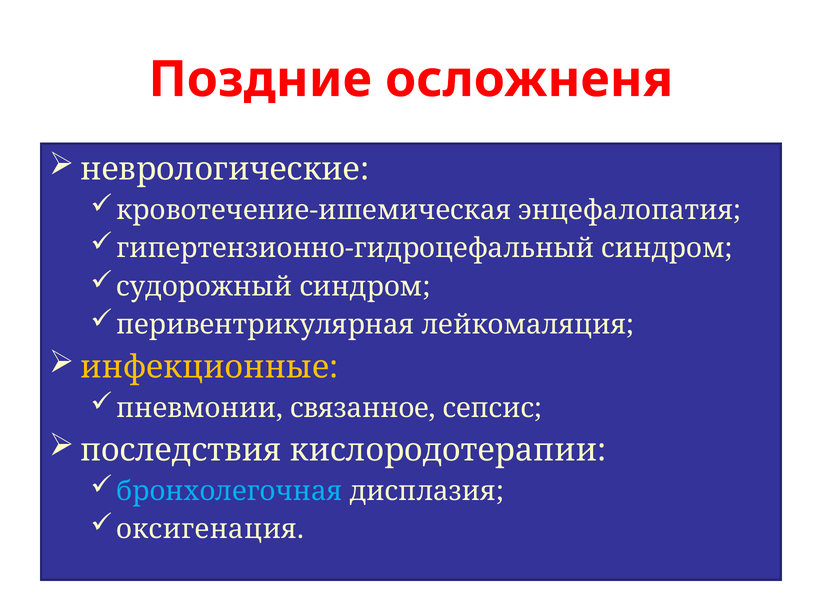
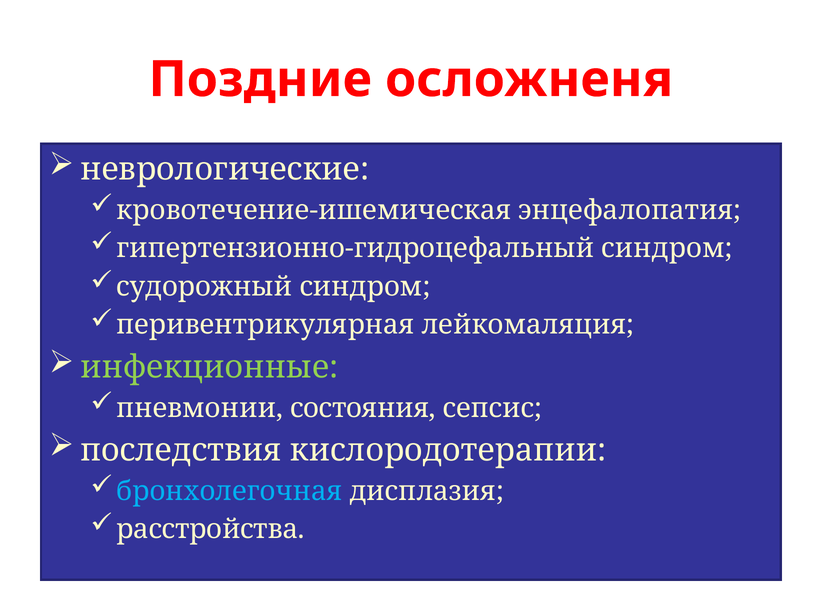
инфекционные colour: yellow -> light green
связанное: связанное -> состояния
оксигенация: оксигенация -> расстройства
